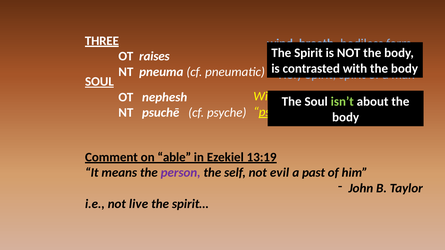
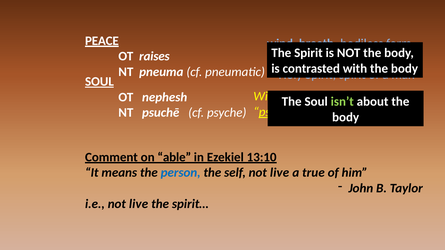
THREE: THREE -> PEACE
13:19: 13:19 -> 13:10
person colour: purple -> blue
self not evil: evil -> live
past: past -> true
